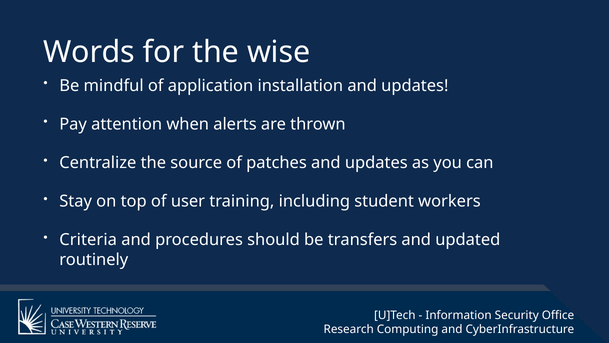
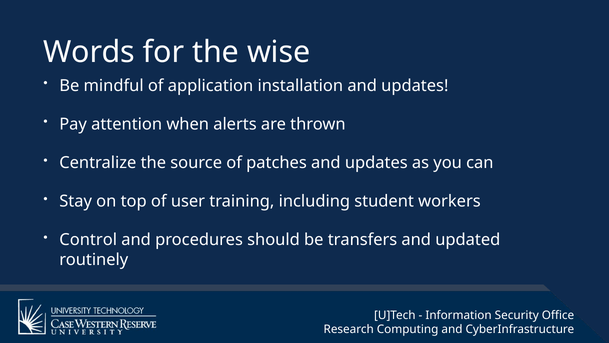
Criteria: Criteria -> Control
